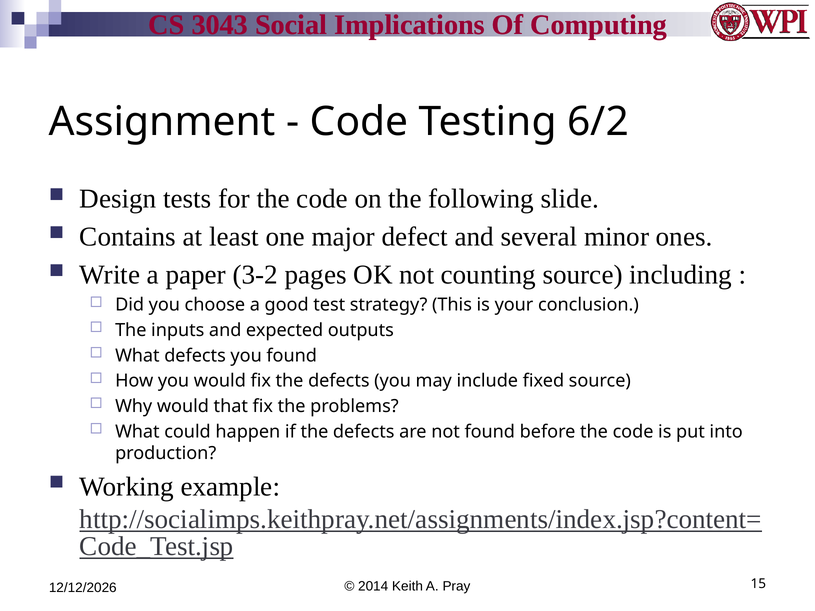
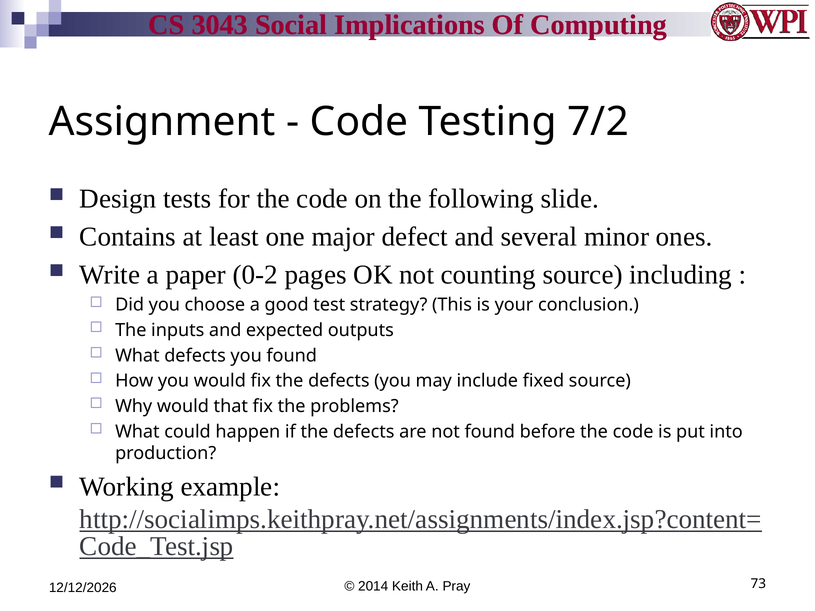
6/2: 6/2 -> 7/2
3-2: 3-2 -> 0-2
15: 15 -> 73
